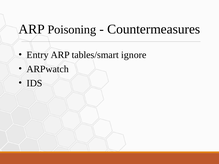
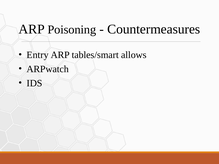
ignore: ignore -> allows
